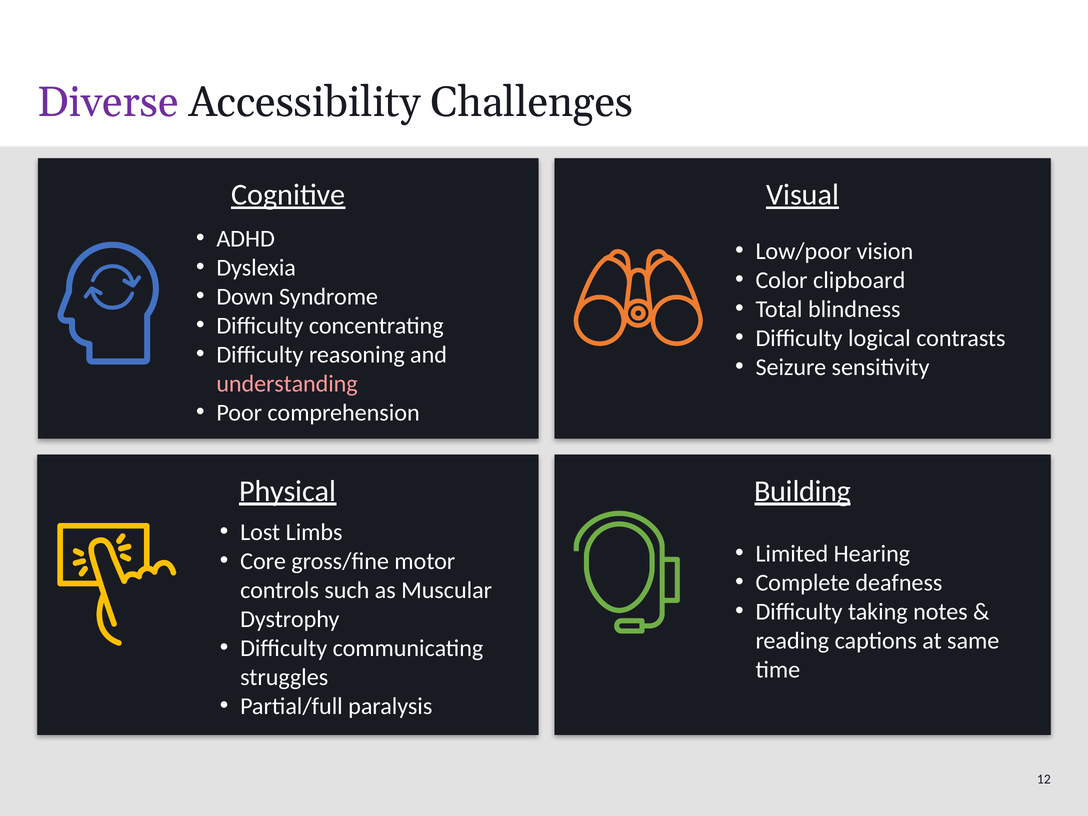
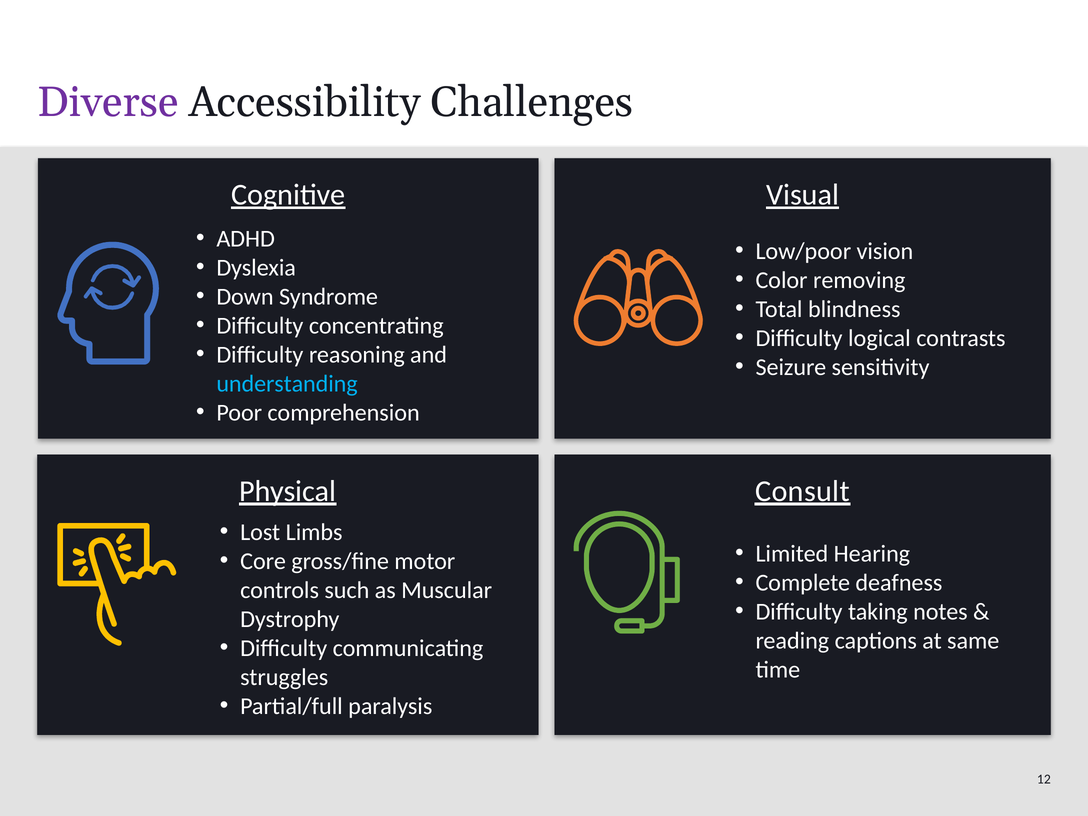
clipboard: clipboard -> removing
understanding colour: pink -> light blue
Building: Building -> Consult
